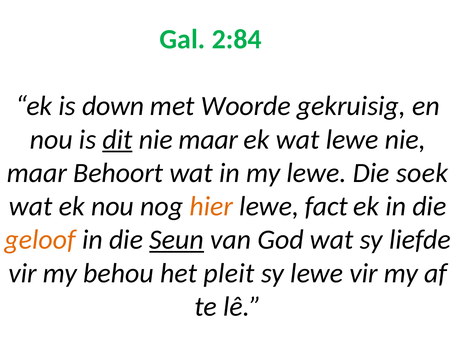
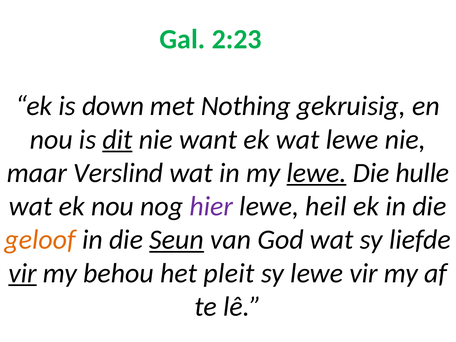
2:84: 2:84 -> 2:23
Woorde: Woorde -> Nothing
maar at (208, 140): maar -> want
Behoort: Behoort -> Verslind
lewe at (316, 173) underline: none -> present
soek: soek -> hulle
hier colour: orange -> purple
fact: fact -> heil
vir at (23, 273) underline: none -> present
